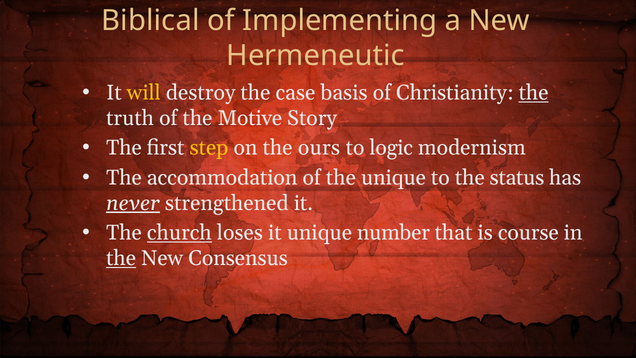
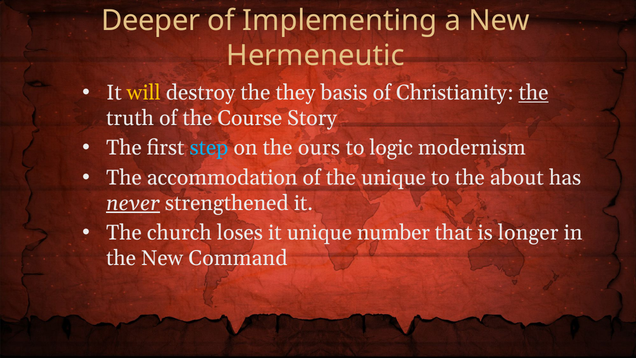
Biblical: Biblical -> Deeper
case: case -> they
Motive: Motive -> Course
step colour: yellow -> light blue
status: status -> about
church underline: present -> none
course: course -> longer
the at (121, 258) underline: present -> none
Consensus: Consensus -> Command
